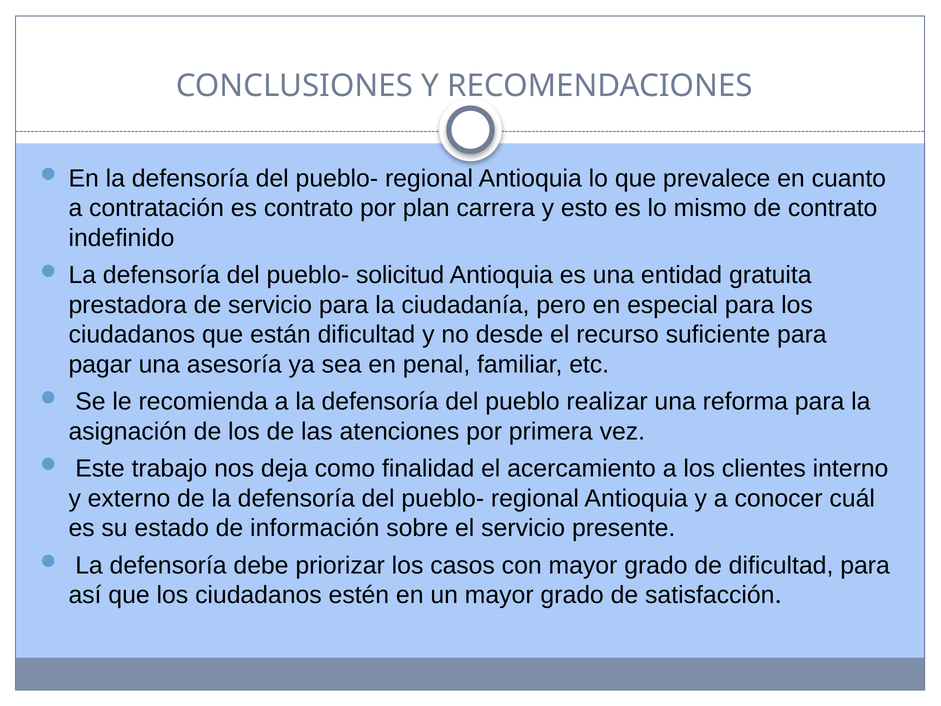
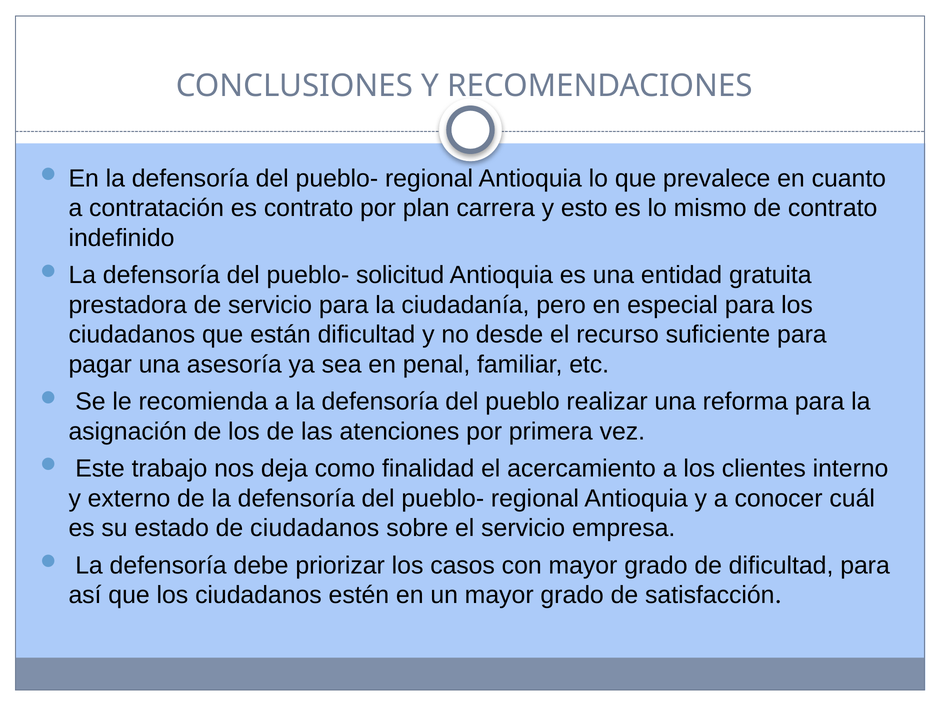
de información: información -> ciudadanos
presente: presente -> empresa
